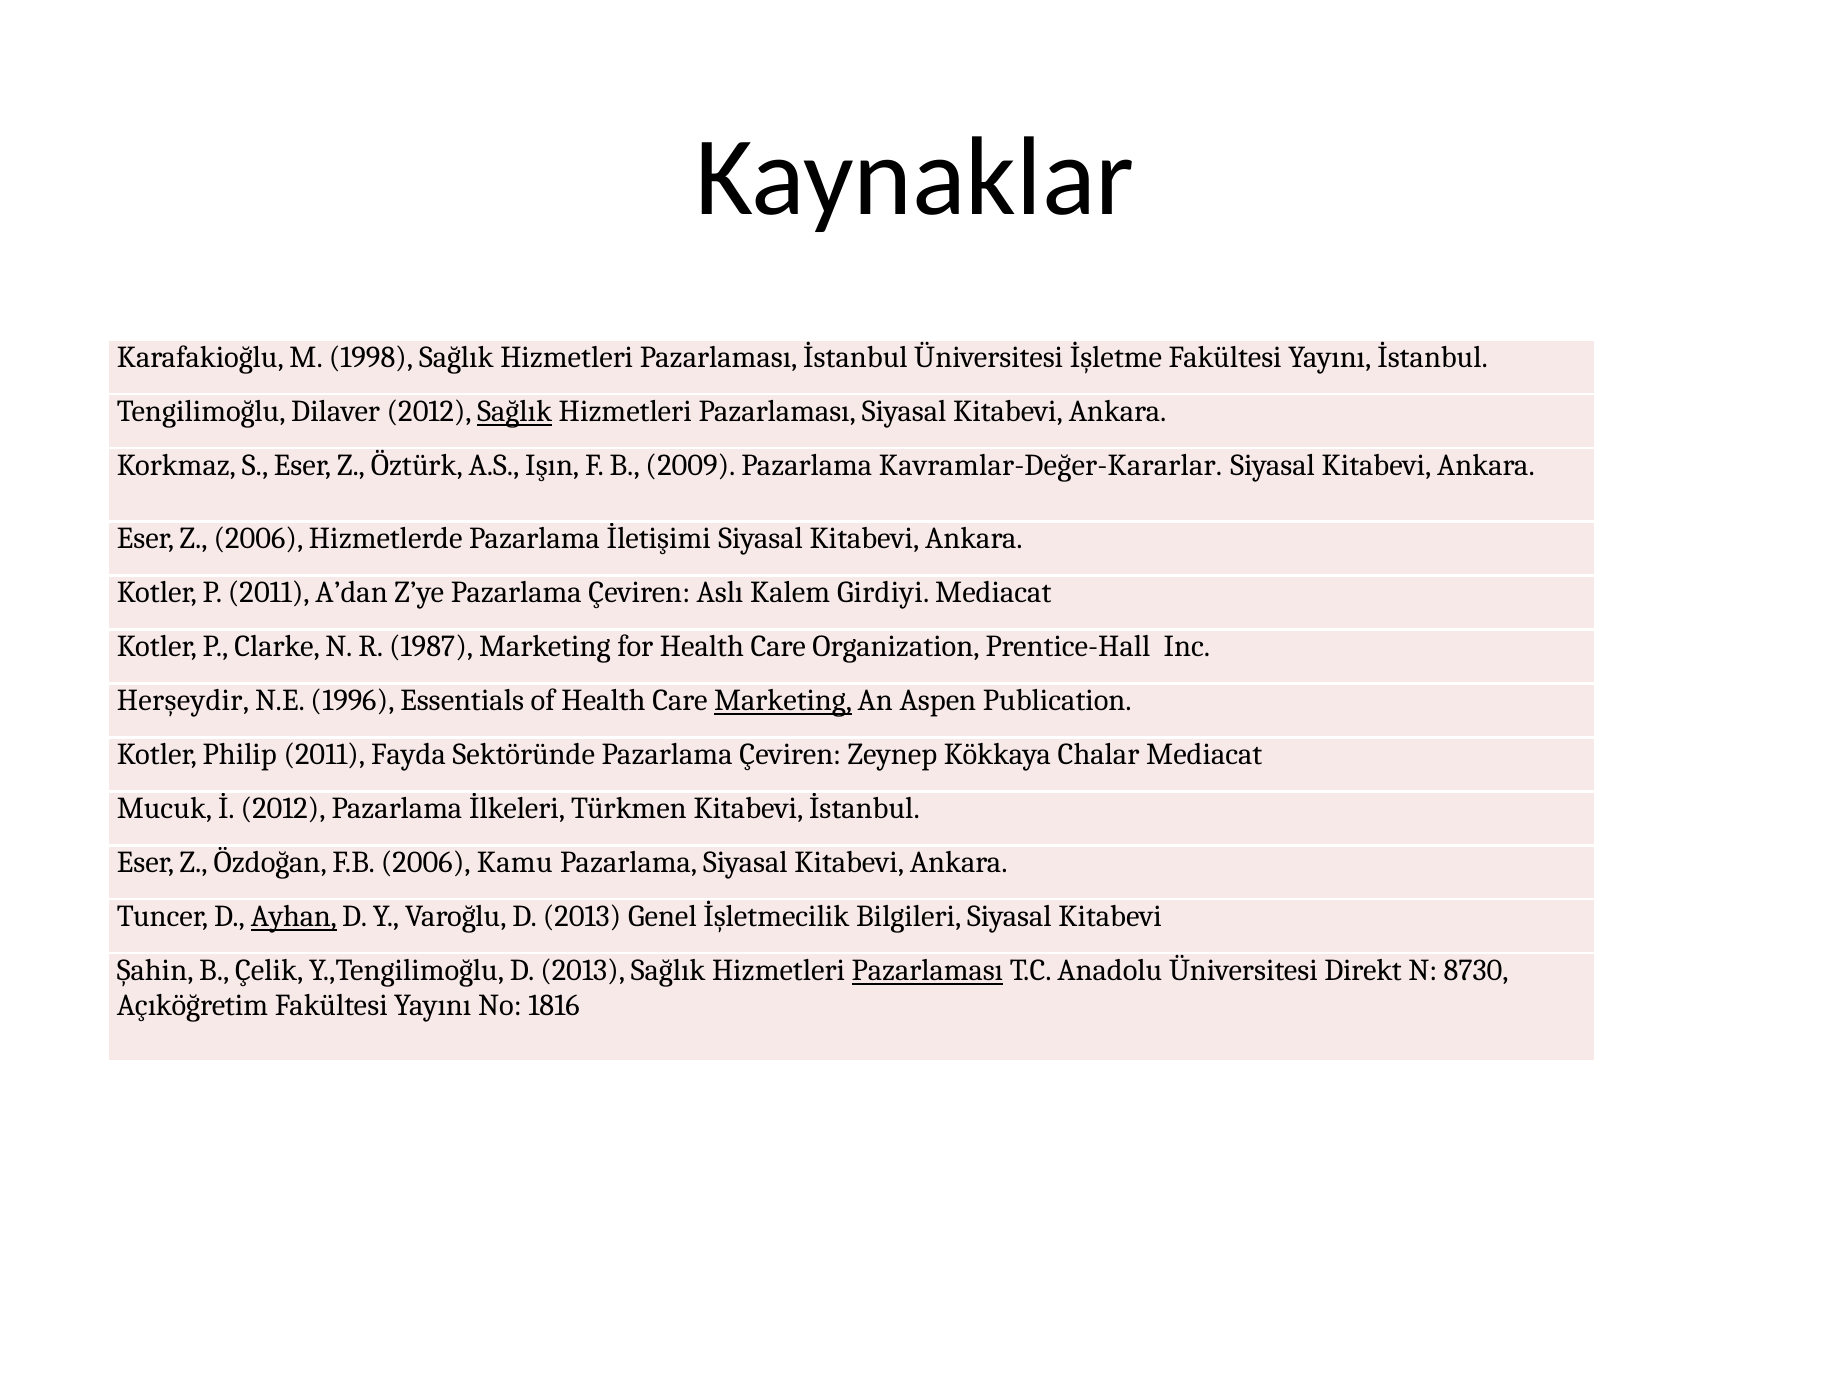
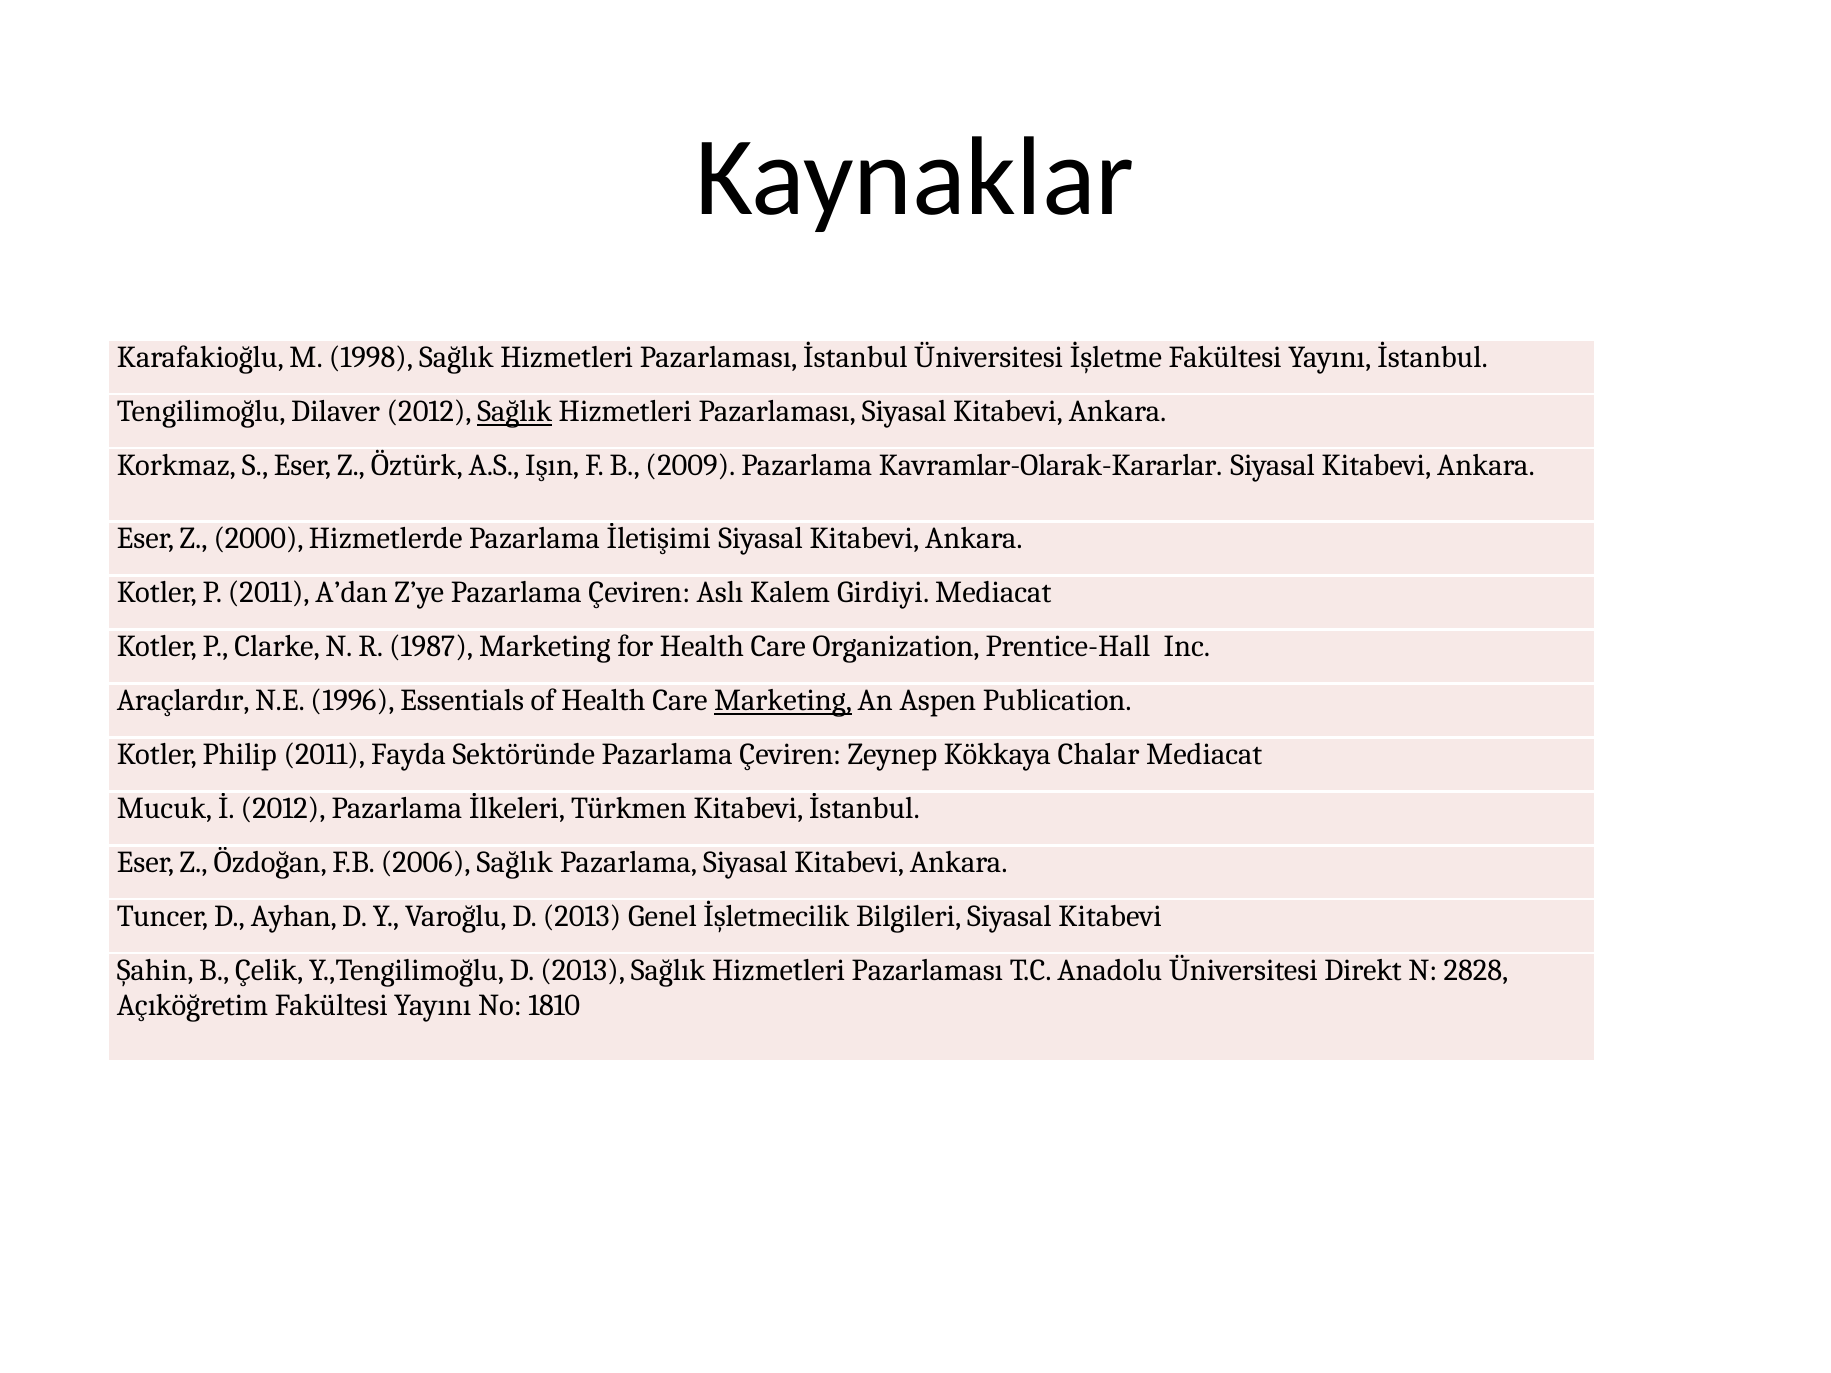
Kavramlar-Değer-Kararlar: Kavramlar-Değer-Kararlar -> Kavramlar-Olarak-Kararlar
Z 2006: 2006 -> 2000
Herşeydir: Herşeydir -> Araçlardır
2006 Kamu: Kamu -> Sağlık
Ayhan underline: present -> none
Pazarlaması at (927, 971) underline: present -> none
8730: 8730 -> 2828
1816: 1816 -> 1810
